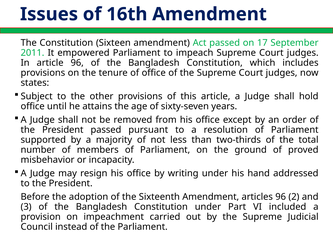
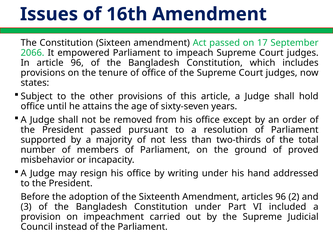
2011: 2011 -> 2066
